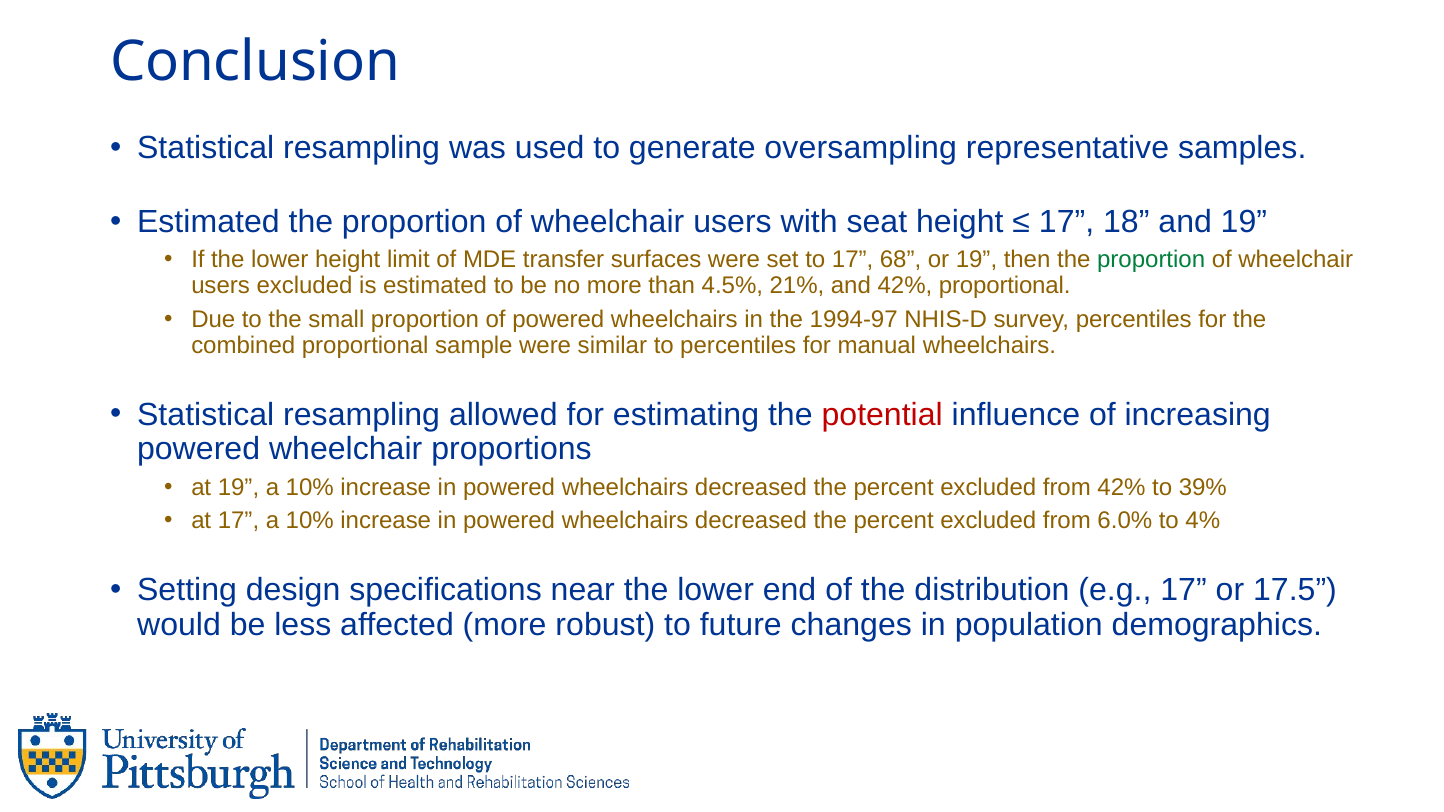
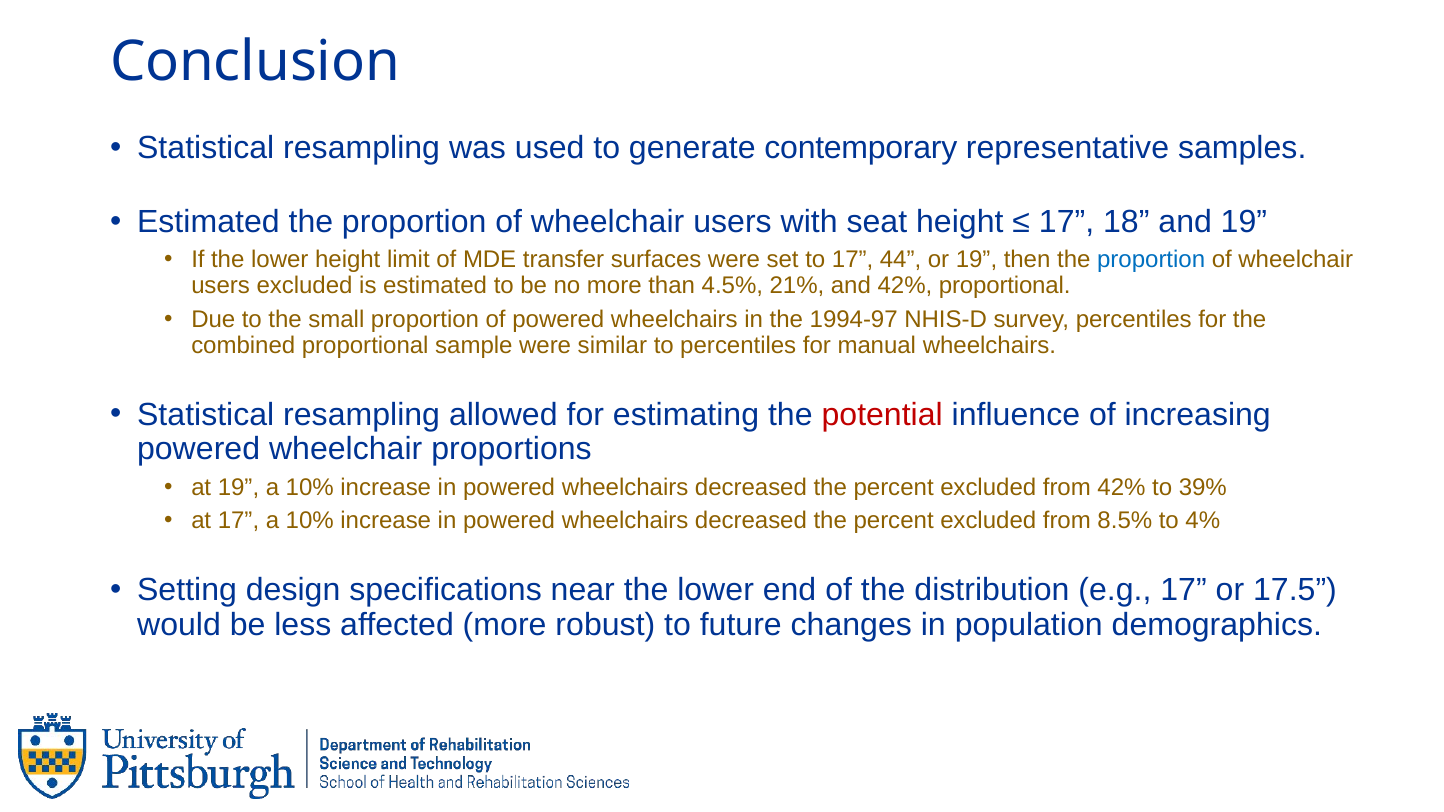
oversampling: oversampling -> contemporary
68: 68 -> 44
proportion at (1151, 260) colour: green -> blue
6.0%: 6.0% -> 8.5%
